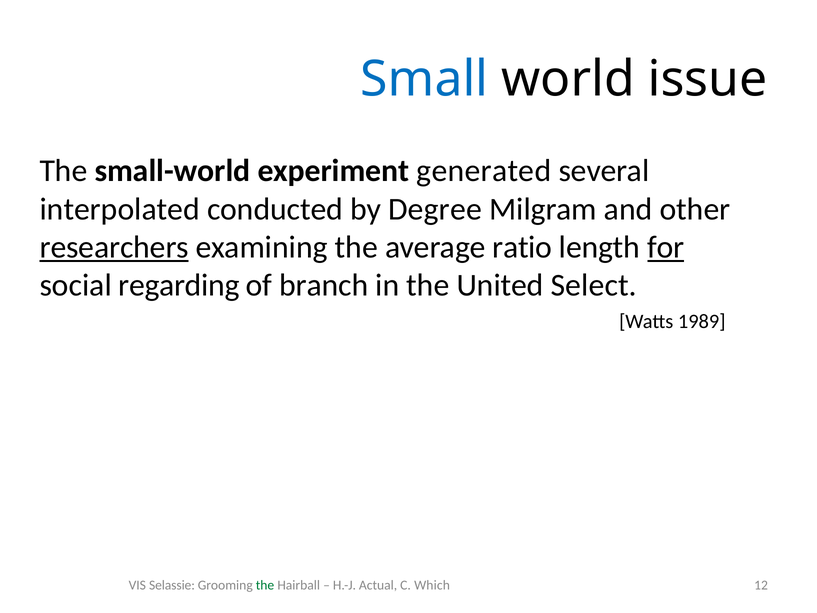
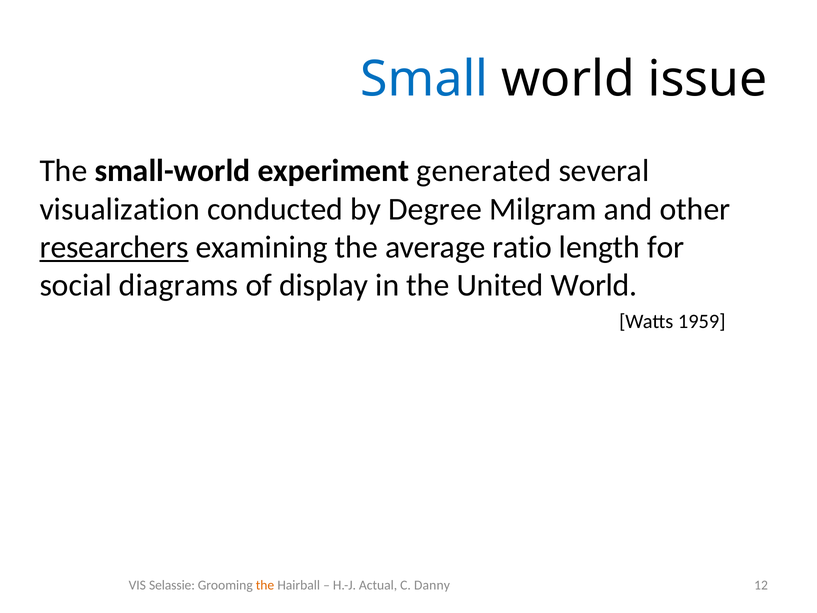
interpolated: interpolated -> visualization
for underline: present -> none
regarding: regarding -> diagrams
branch: branch -> display
United Select: Select -> World
1989: 1989 -> 1959
the at (265, 585) colour: green -> orange
Which: Which -> Danny
